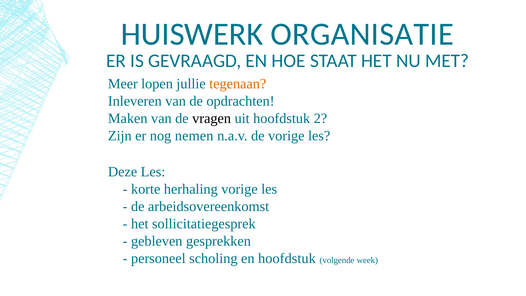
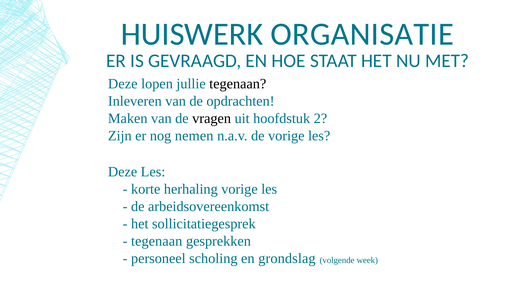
Meer at (123, 84): Meer -> Deze
tegenaan at (238, 84) colour: orange -> black
gebleven at (157, 241): gebleven -> tegenaan
en hoofdstuk: hoofdstuk -> grondslag
